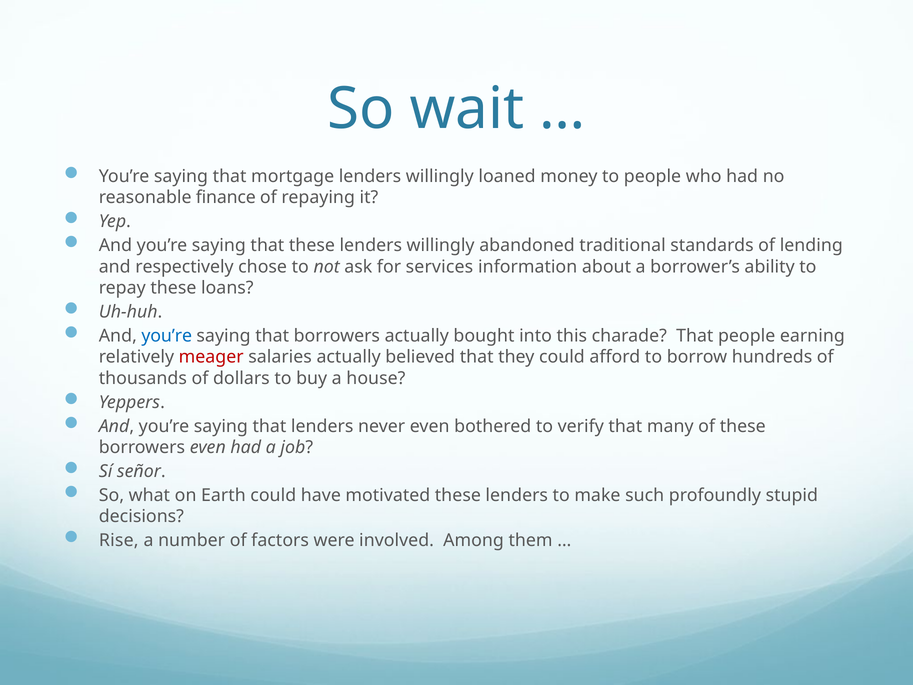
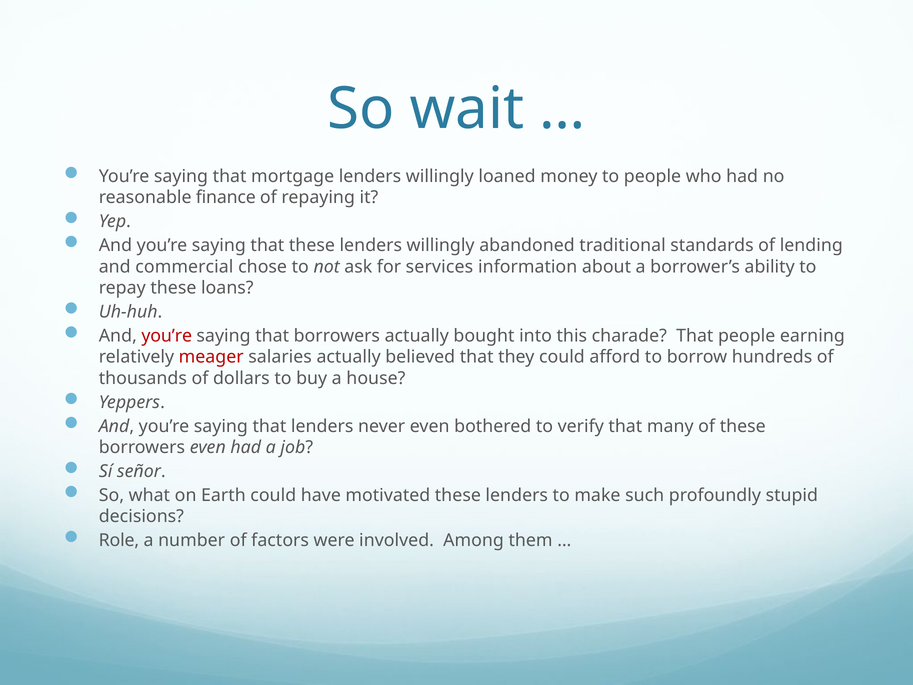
respectively: respectively -> commercial
you’re at (167, 336) colour: blue -> red
Rise: Rise -> Role
